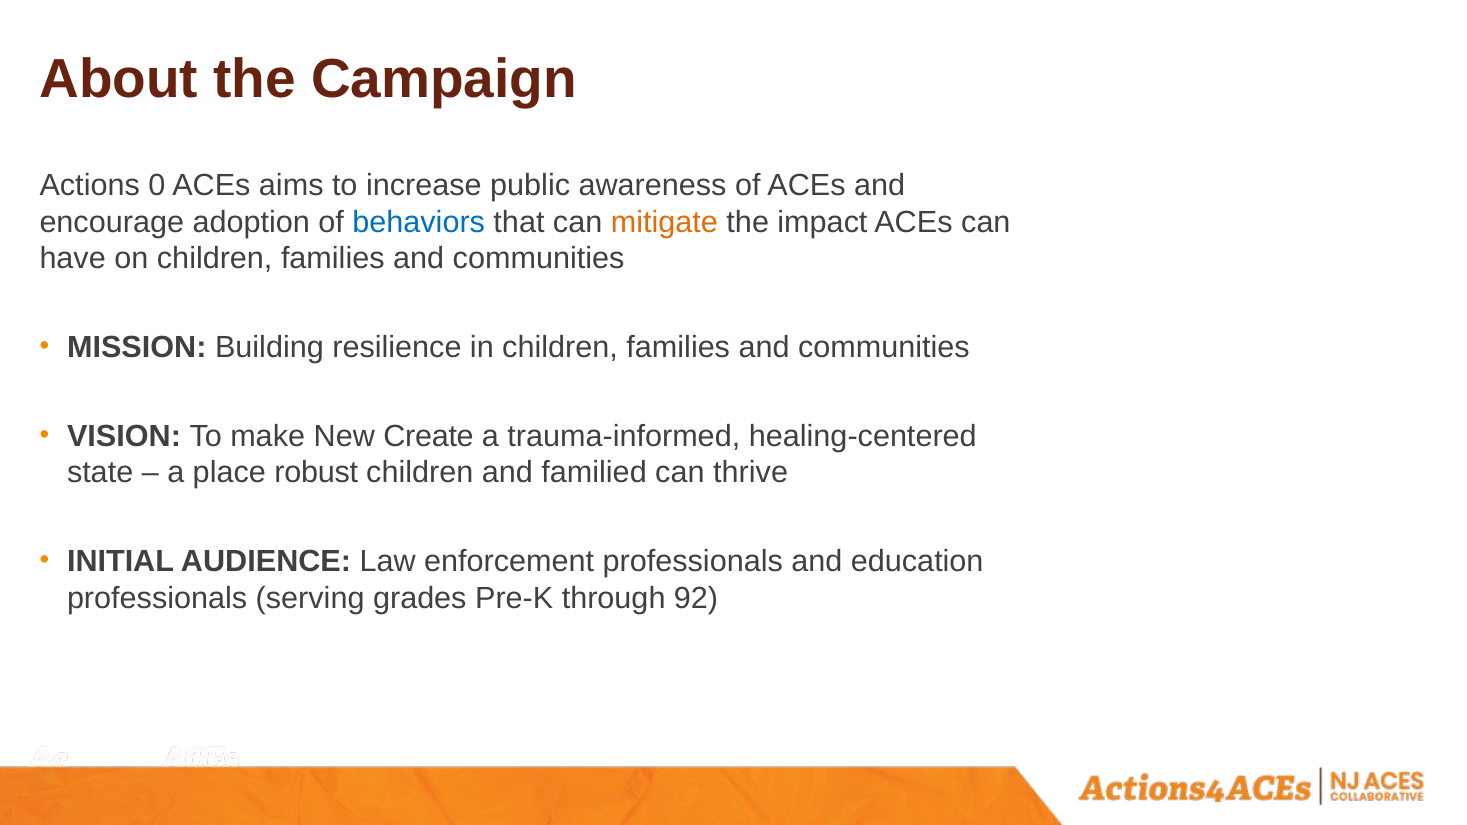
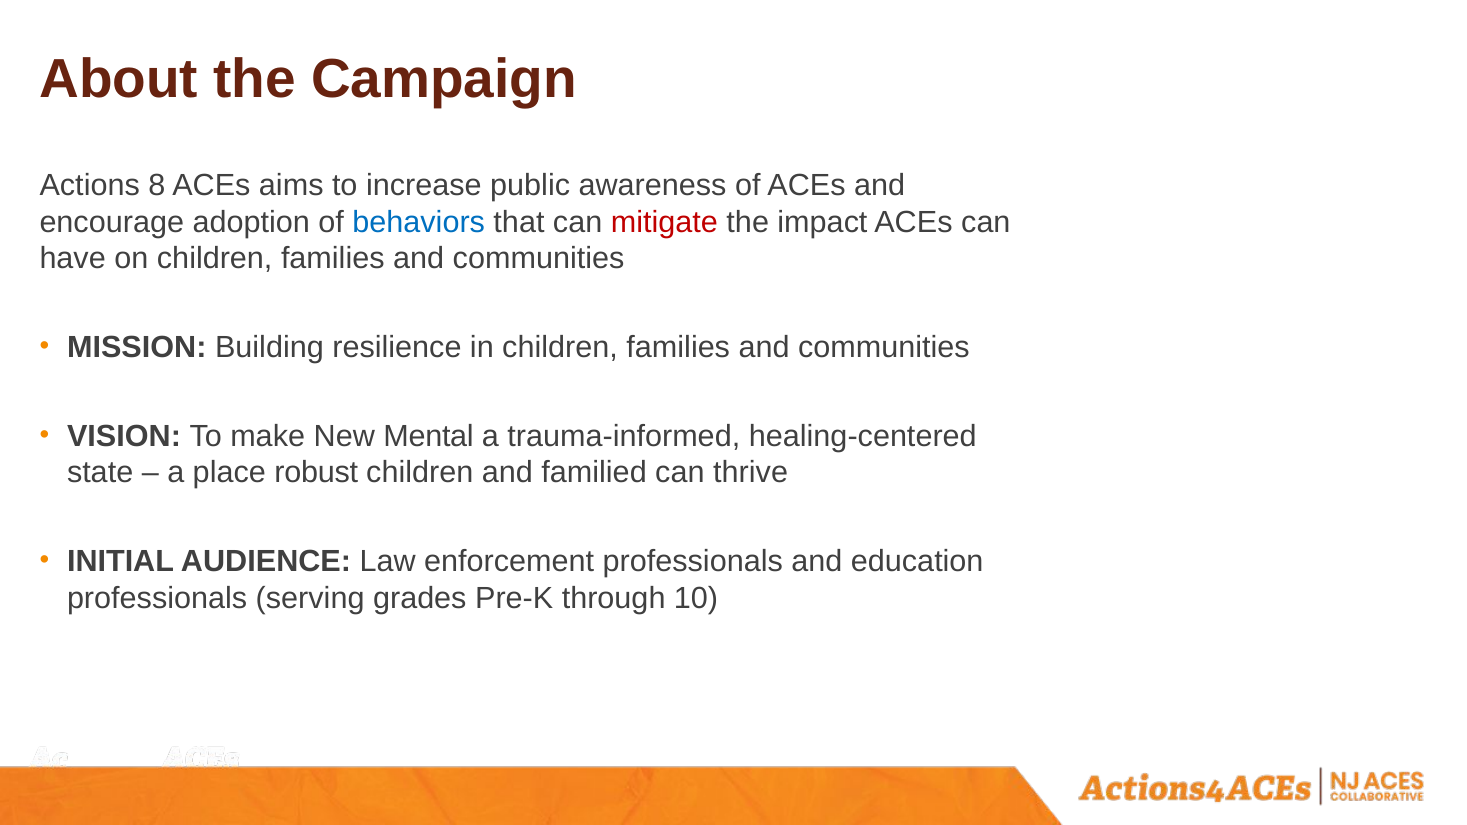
0: 0 -> 8
mitigate colour: orange -> red
Create: Create -> Mental
92: 92 -> 10
